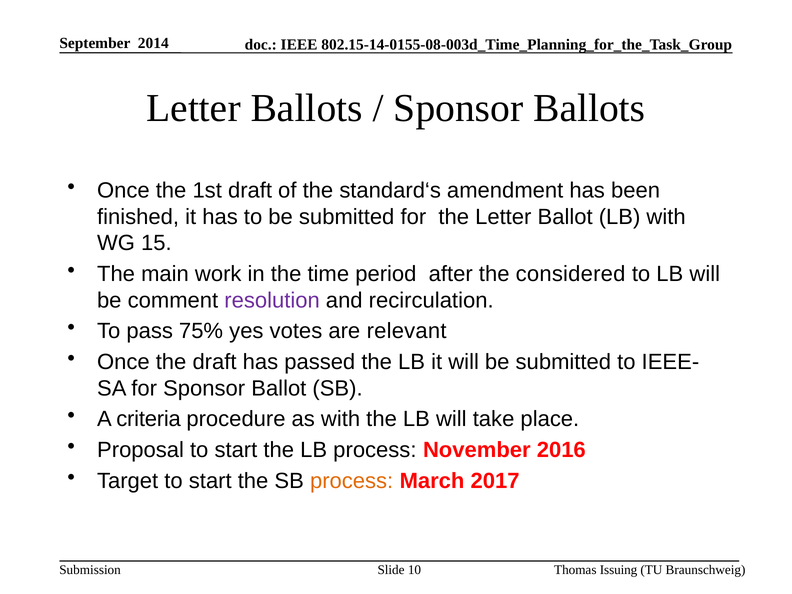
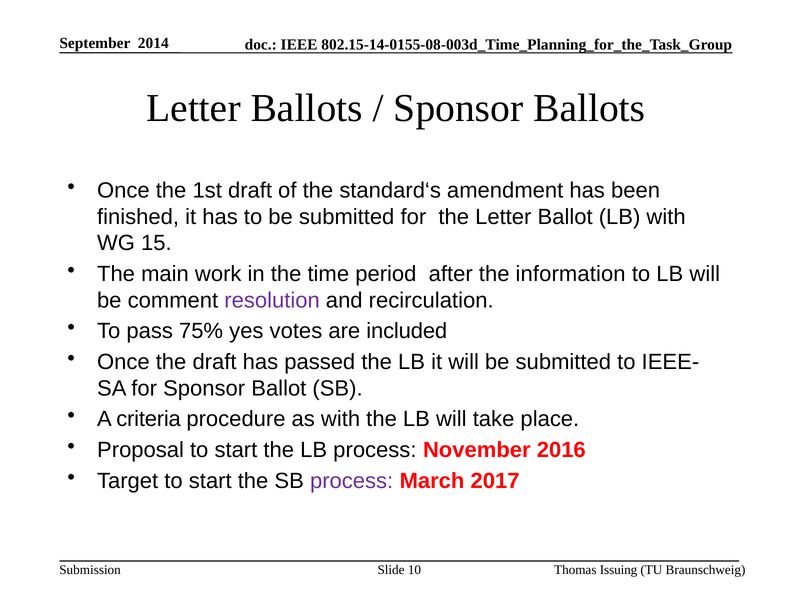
considered: considered -> information
relevant: relevant -> included
process at (352, 481) colour: orange -> purple
